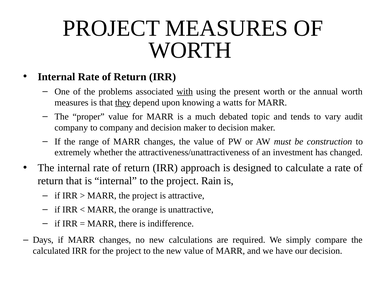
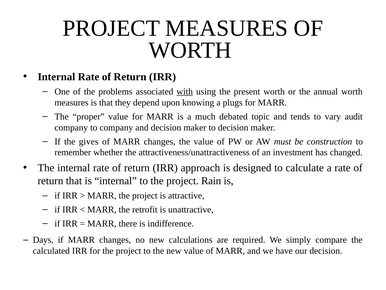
they underline: present -> none
watts: watts -> plugs
range: range -> gives
extremely: extremely -> remember
orange: orange -> retrofit
